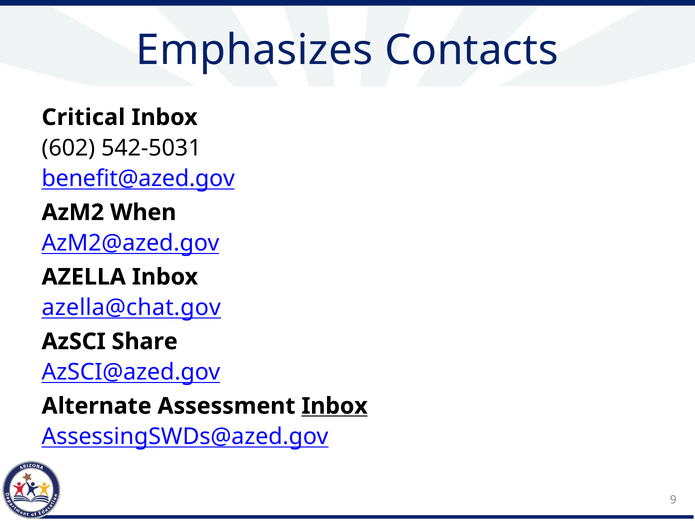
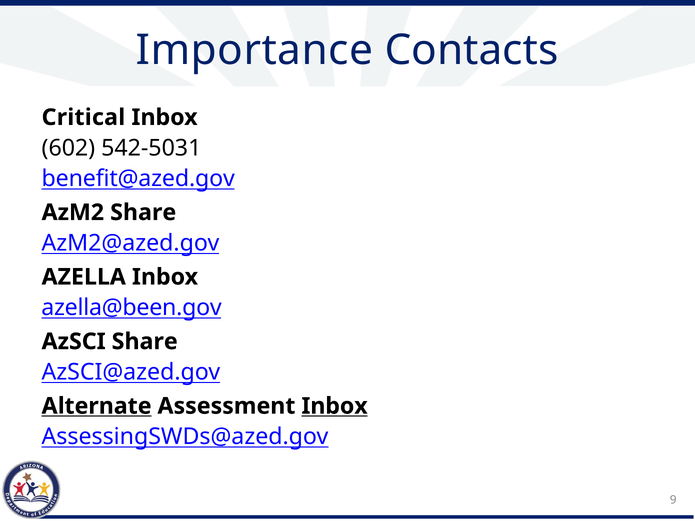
Emphasizes: Emphasizes -> Importance
AzM2 When: When -> Share
azella@chat.gov: azella@chat.gov -> azella@been.gov
Alternate underline: none -> present
